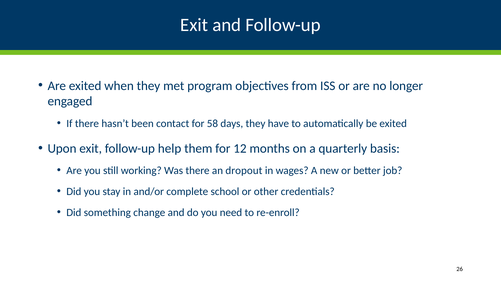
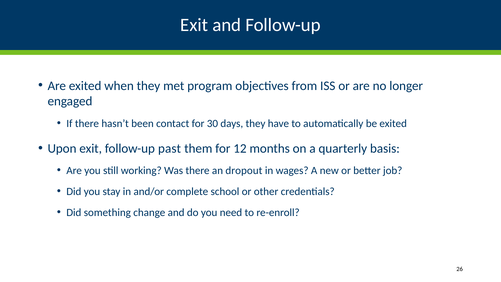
58: 58 -> 30
help: help -> past
